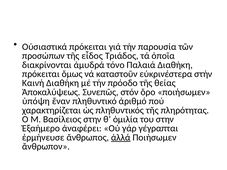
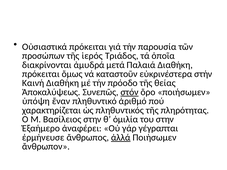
εἶδος: εἶδος -> ἱερός
τόνο: τόνο -> μετά
στόν underline: none -> present
